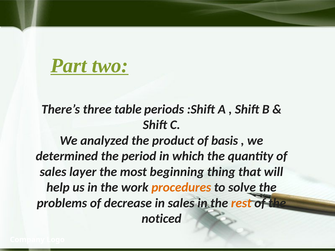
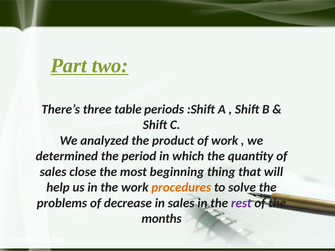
of basis: basis -> work
layer: layer -> close
rest colour: orange -> purple
noticed: noticed -> months
